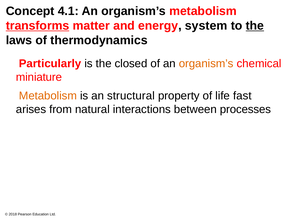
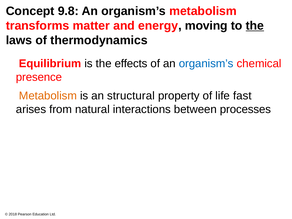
4.1: 4.1 -> 9.8
transforms underline: present -> none
system: system -> moving
Particularly: Particularly -> Equilibrium
closed: closed -> effects
organism’s at (206, 64) colour: orange -> blue
miniature: miniature -> presence
